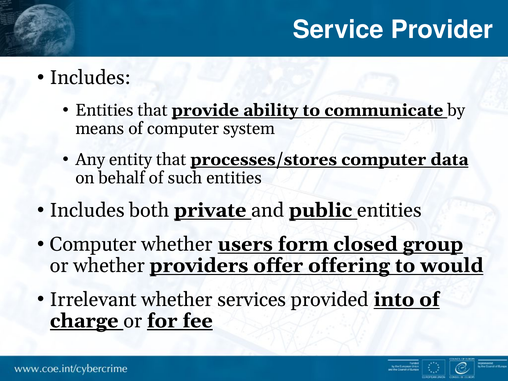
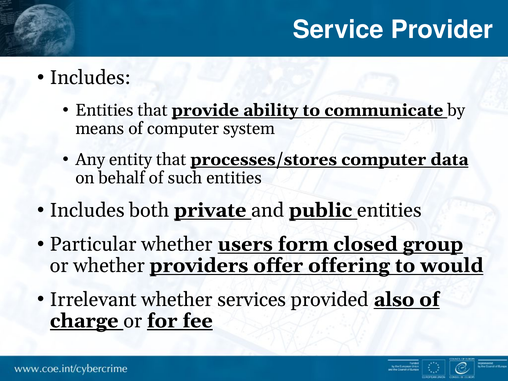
Computer at (93, 244): Computer -> Particular
into: into -> also
